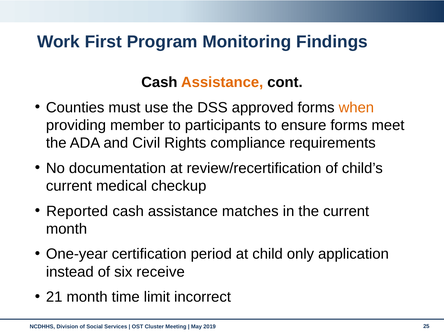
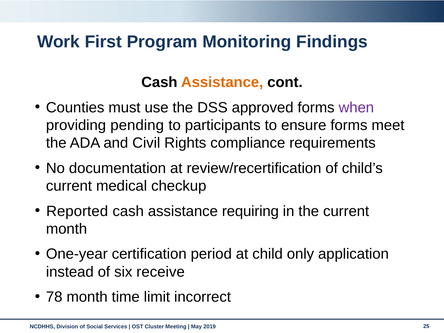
when colour: orange -> purple
member: member -> pending
matches: matches -> requiring
21: 21 -> 78
